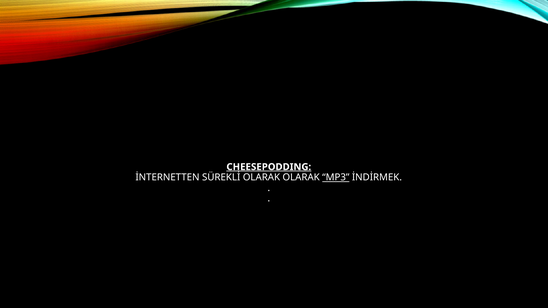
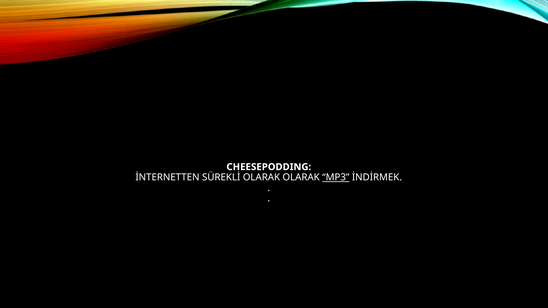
CHEESEPODDING underline: present -> none
